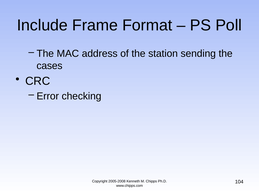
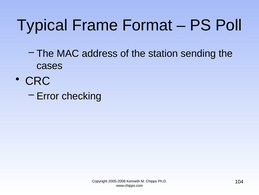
Include: Include -> Typical
